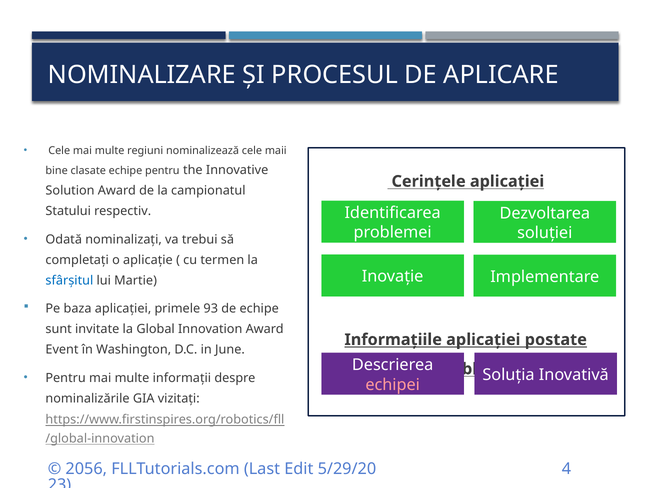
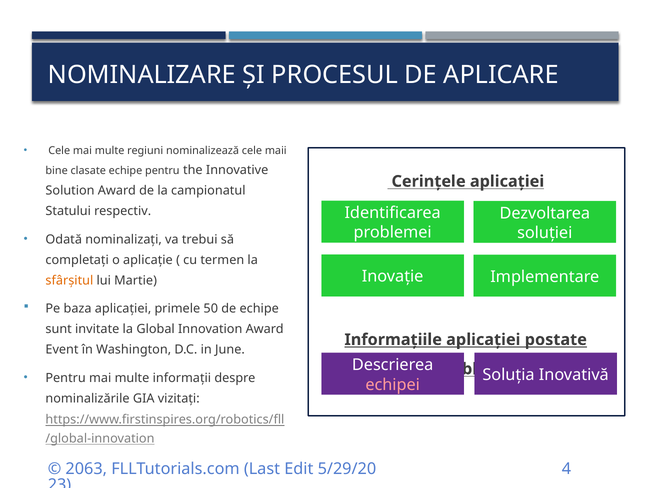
sfârșitul colour: blue -> orange
93: 93 -> 50
2056: 2056 -> 2063
